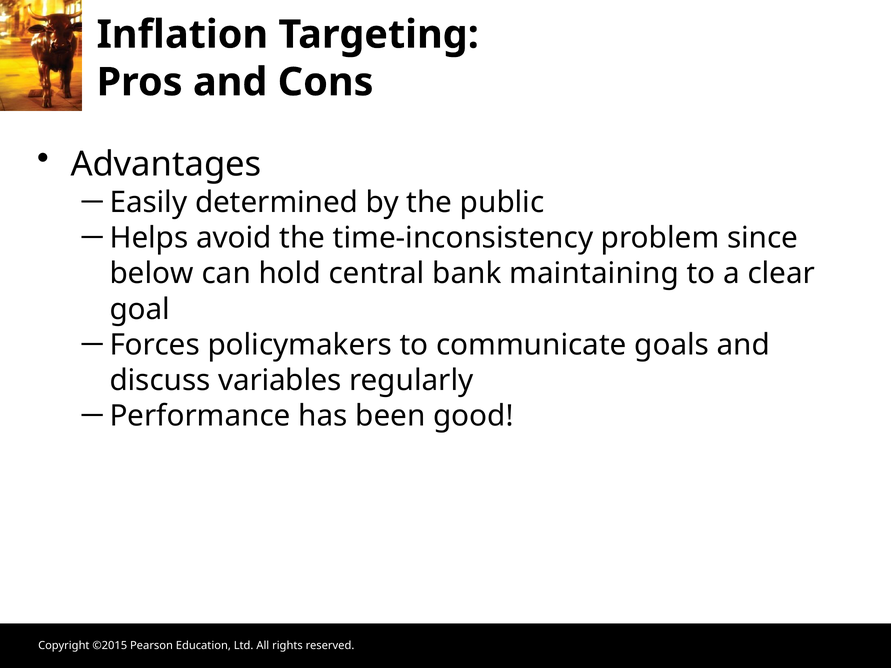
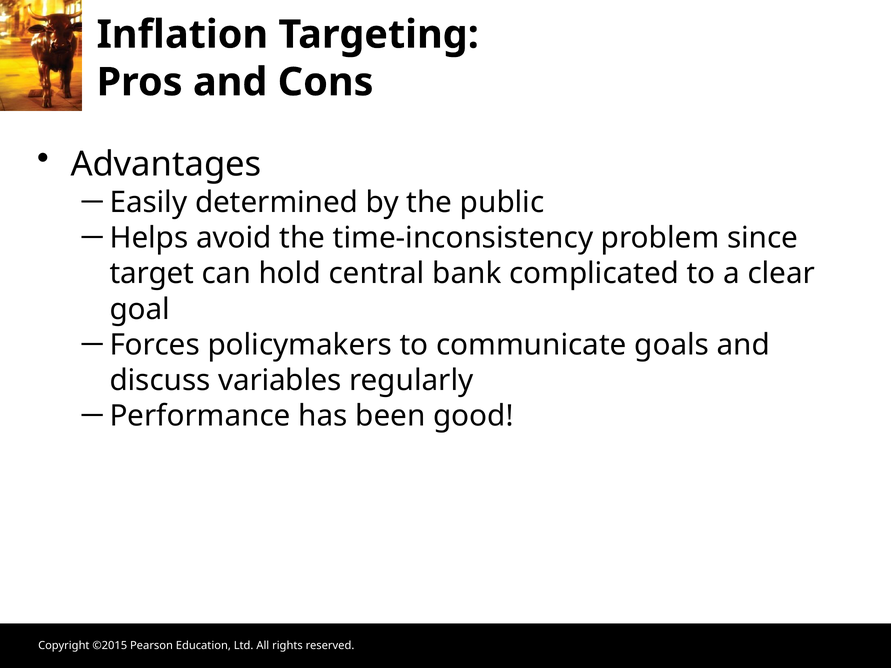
below: below -> target
maintaining: maintaining -> complicated
